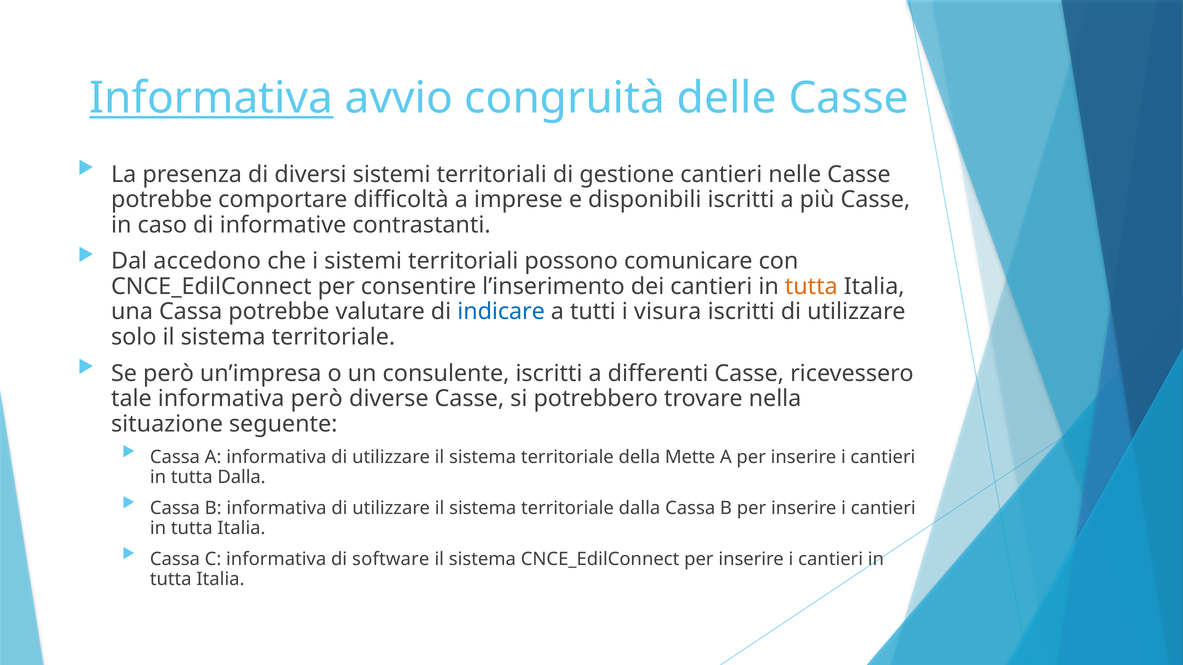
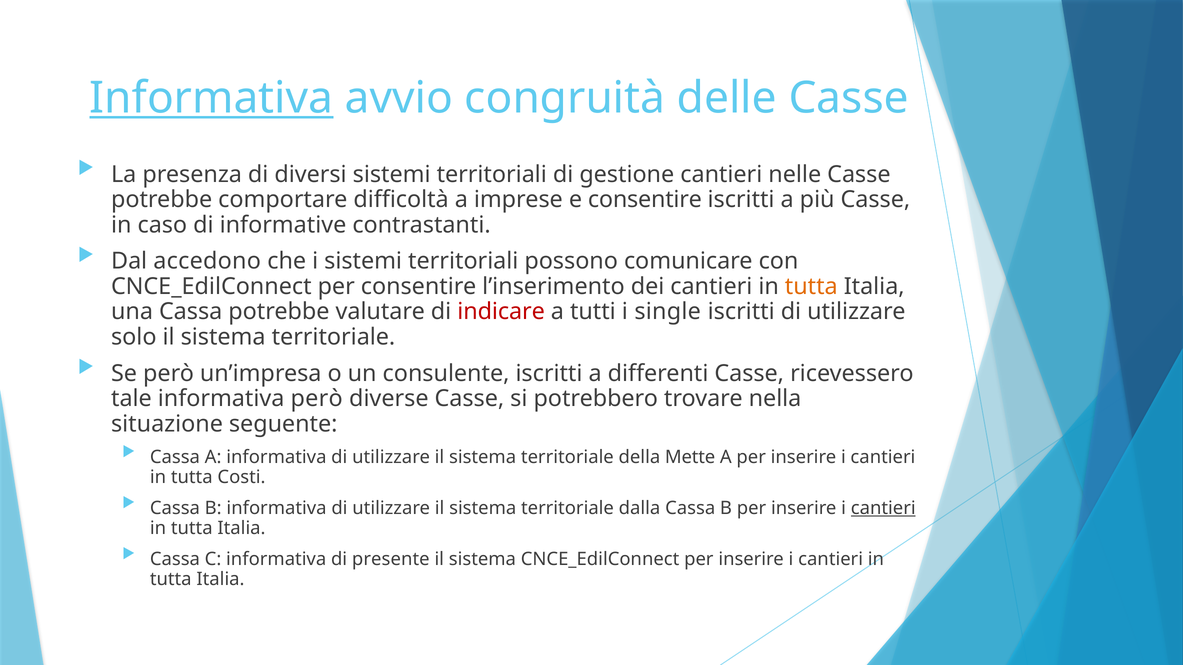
e disponibili: disponibili -> consentire
indicare colour: blue -> red
visura: visura -> single
tutta Dalla: Dalla -> Costi
cantieri at (883, 508) underline: none -> present
software: software -> presente
